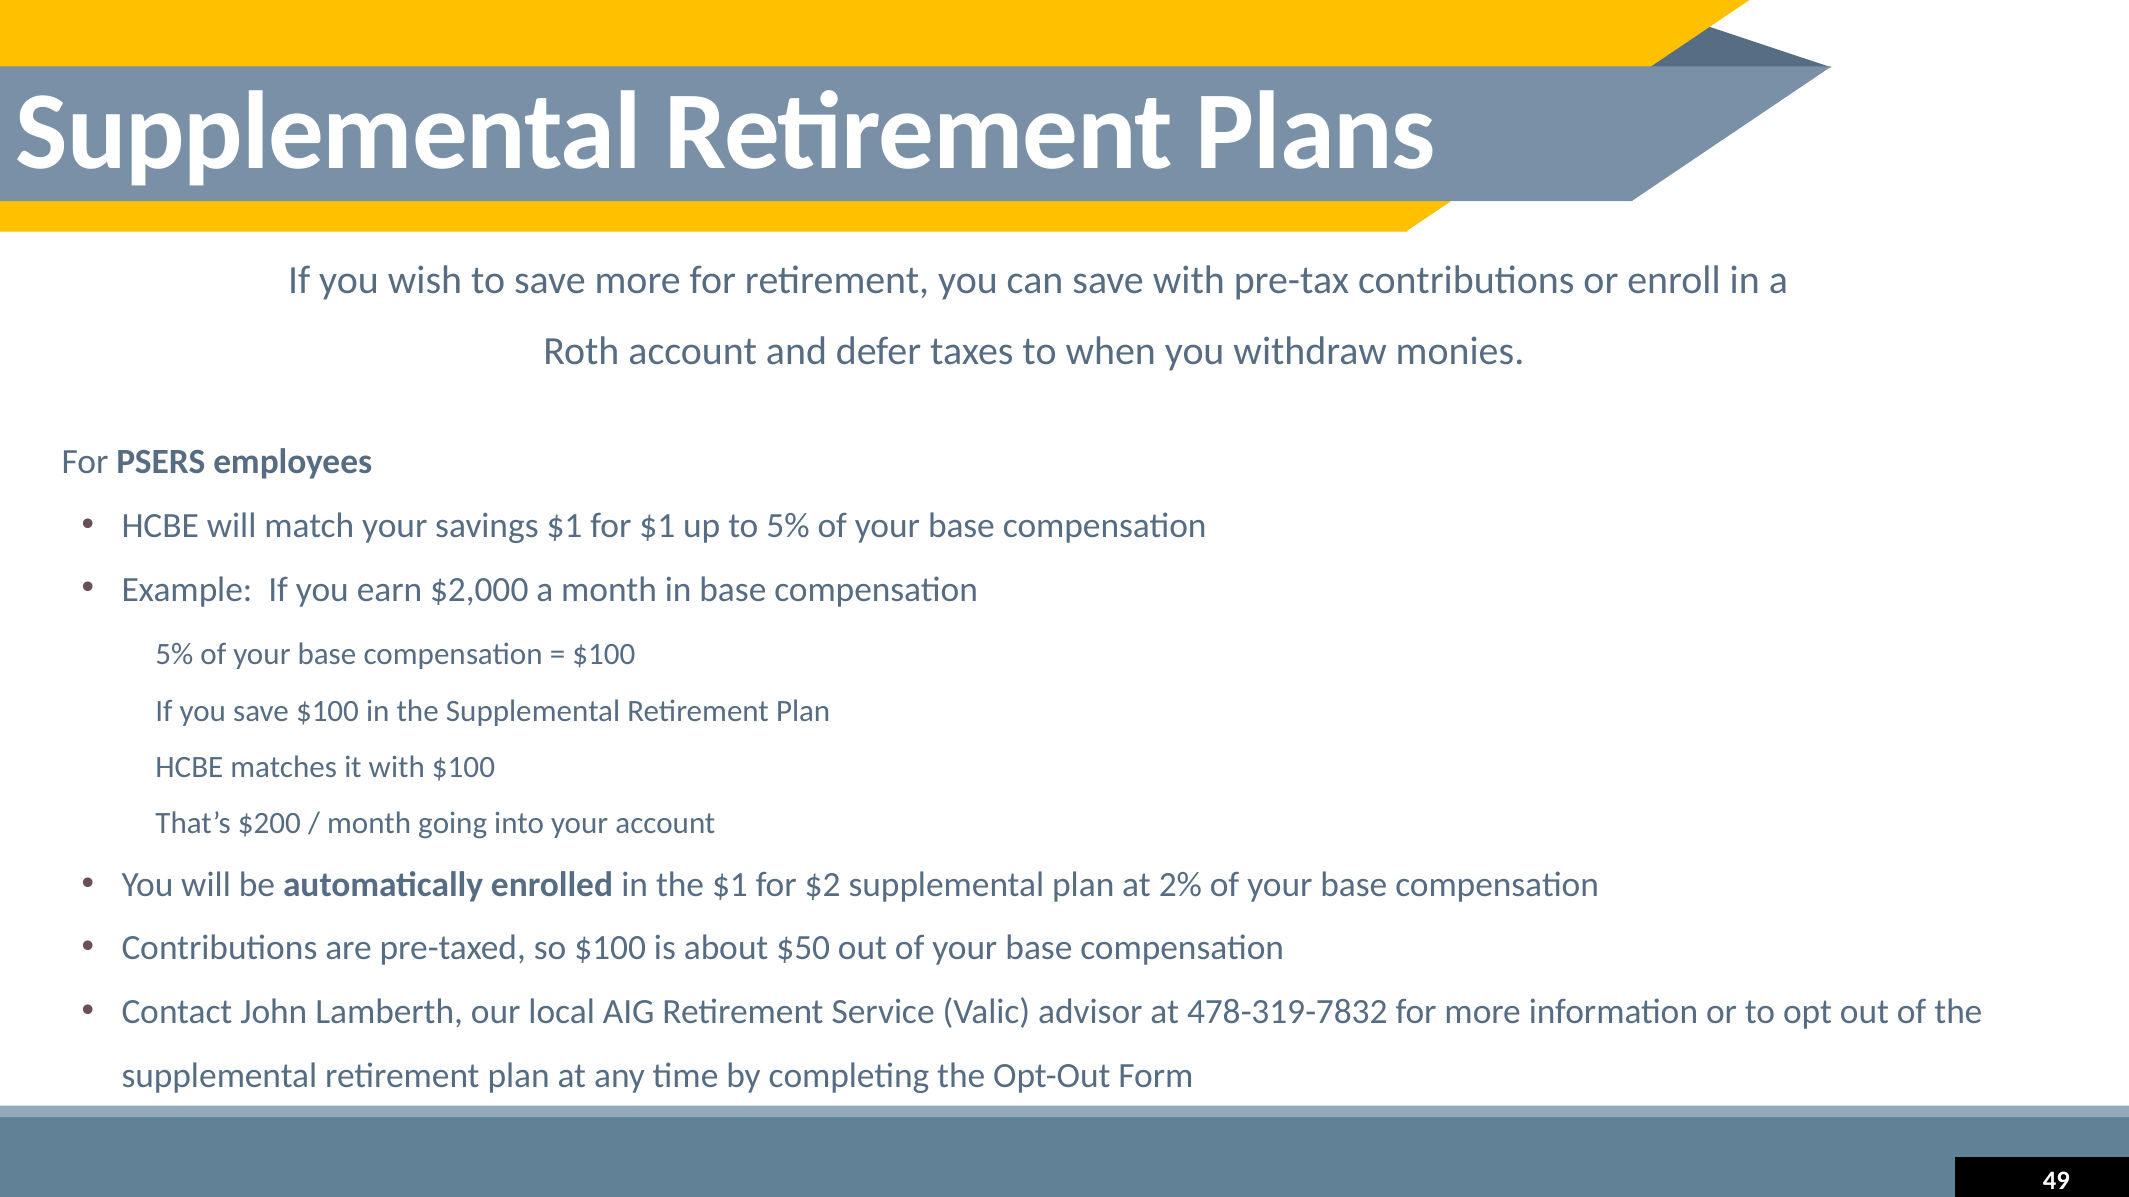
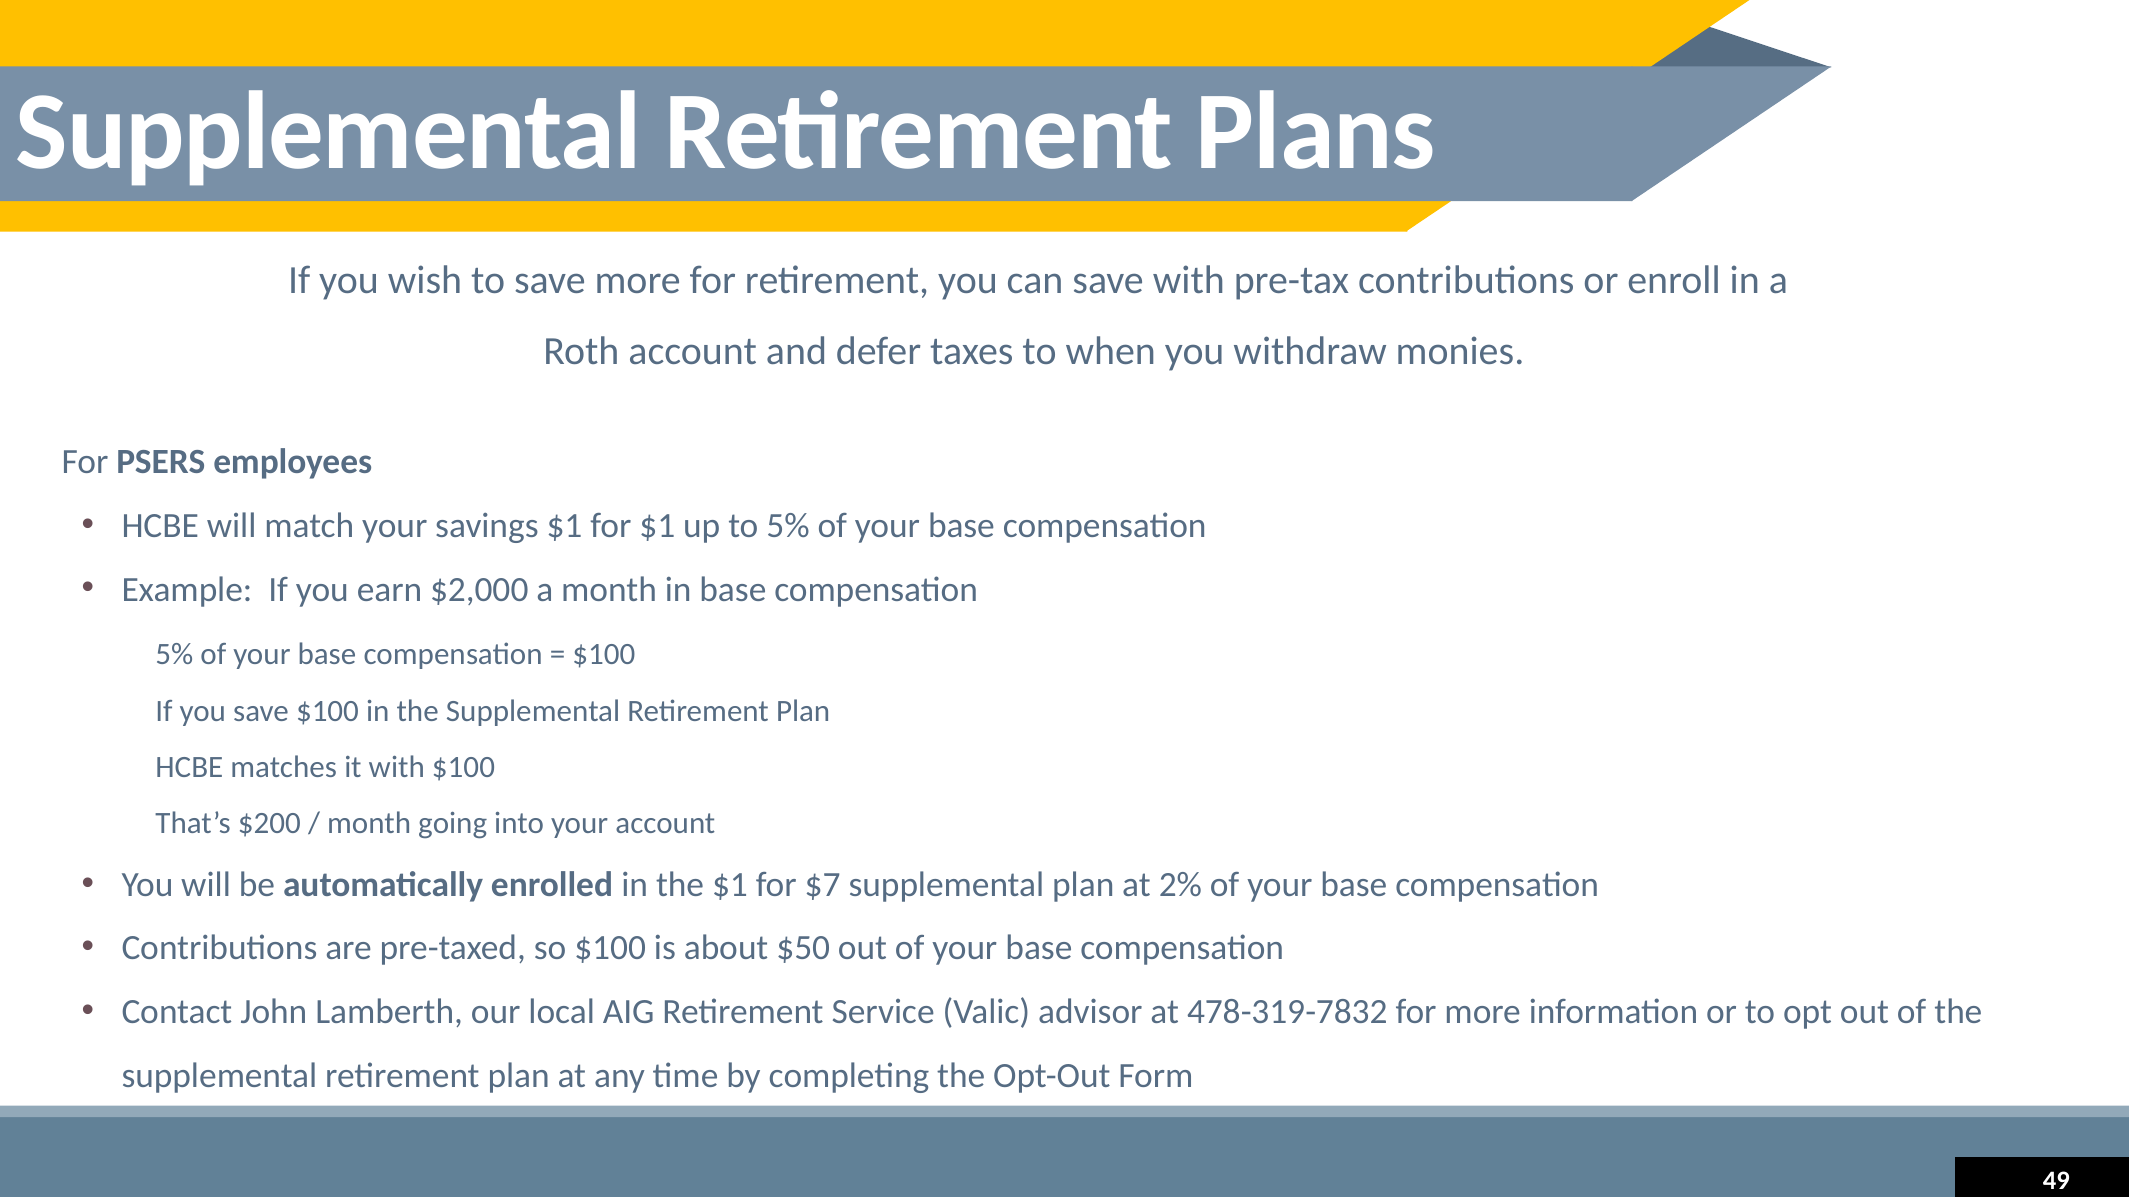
$2: $2 -> $7
